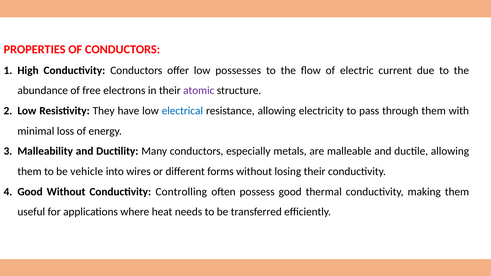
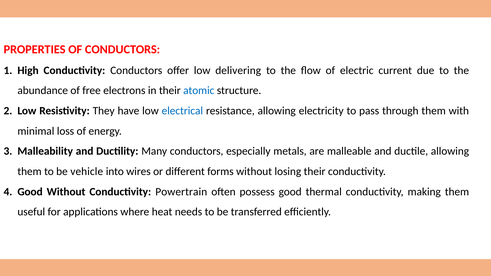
possesses: possesses -> delivering
atomic colour: purple -> blue
Controlling: Controlling -> Powertrain
